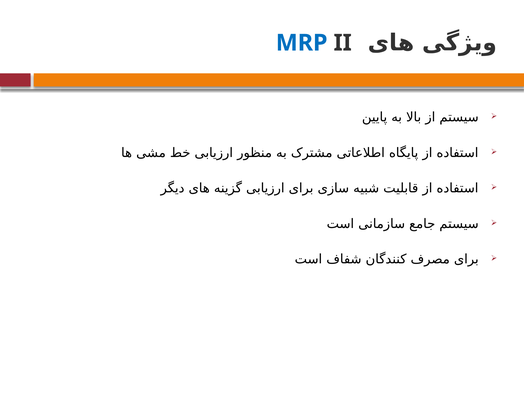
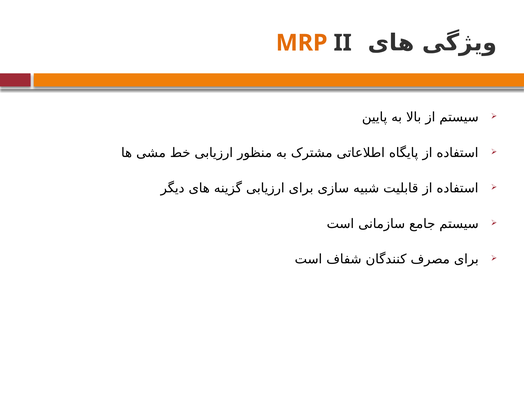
MRP colour: blue -> orange
